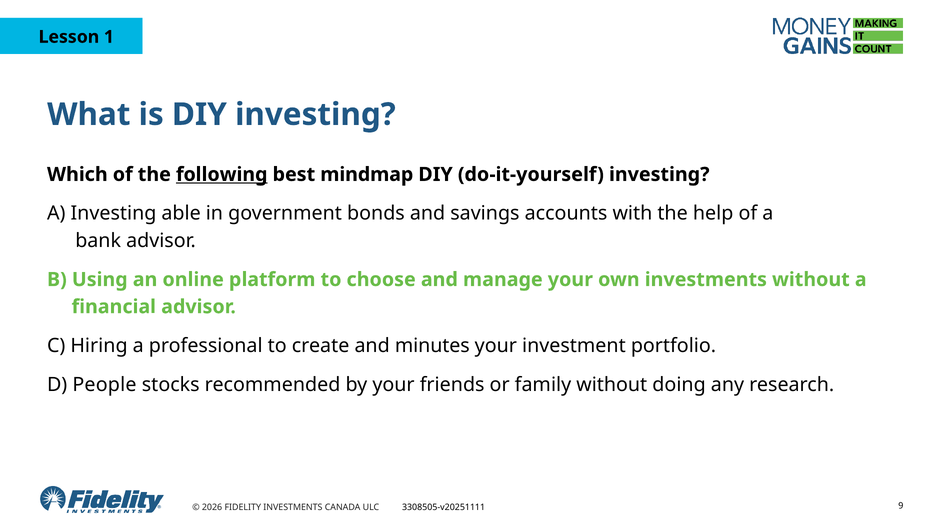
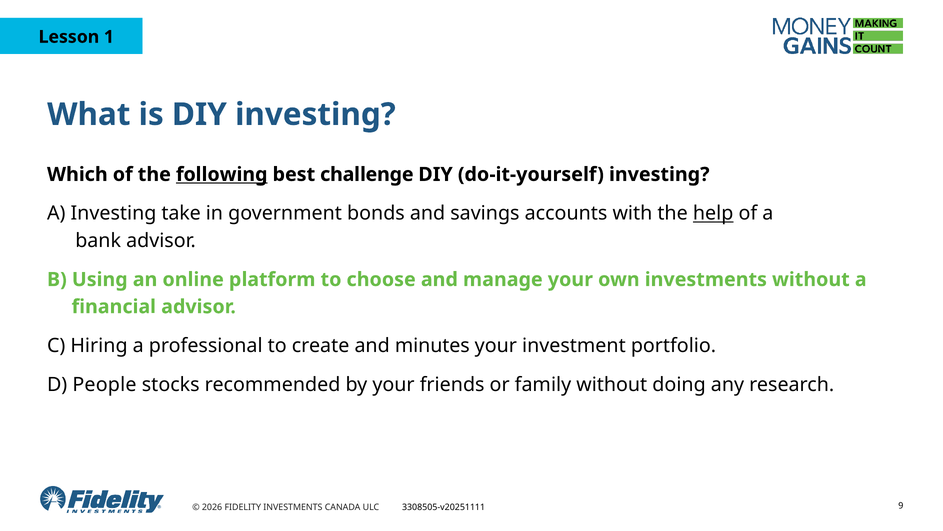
mindmap: mindmap -> challenge
able: able -> take
help underline: none -> present
